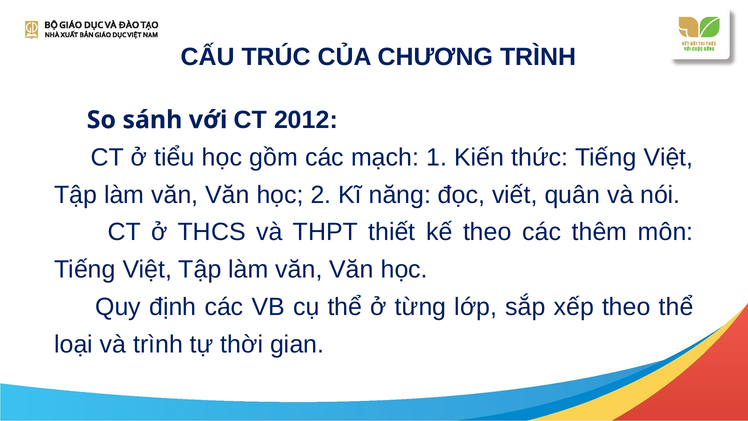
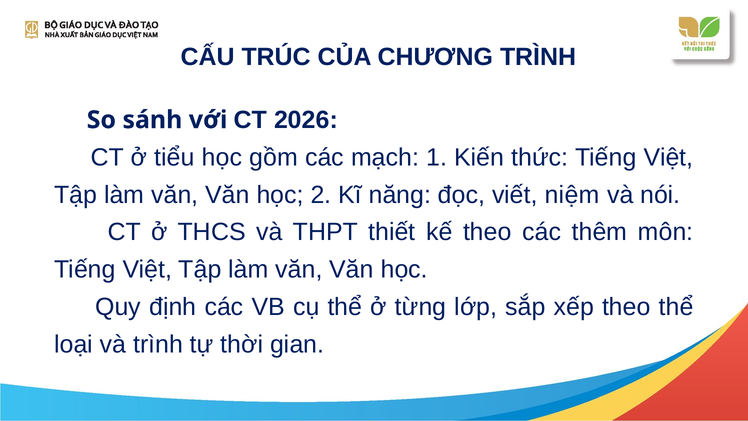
2012: 2012 -> 2026
quân: quân -> niệm
